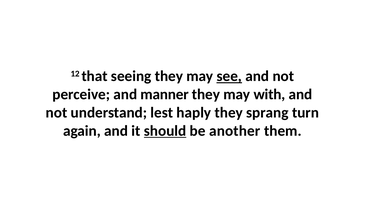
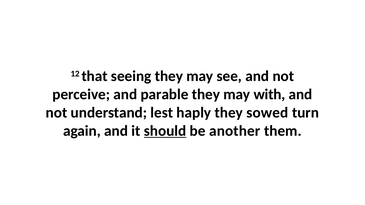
see underline: present -> none
manner: manner -> parable
sprang: sprang -> sowed
